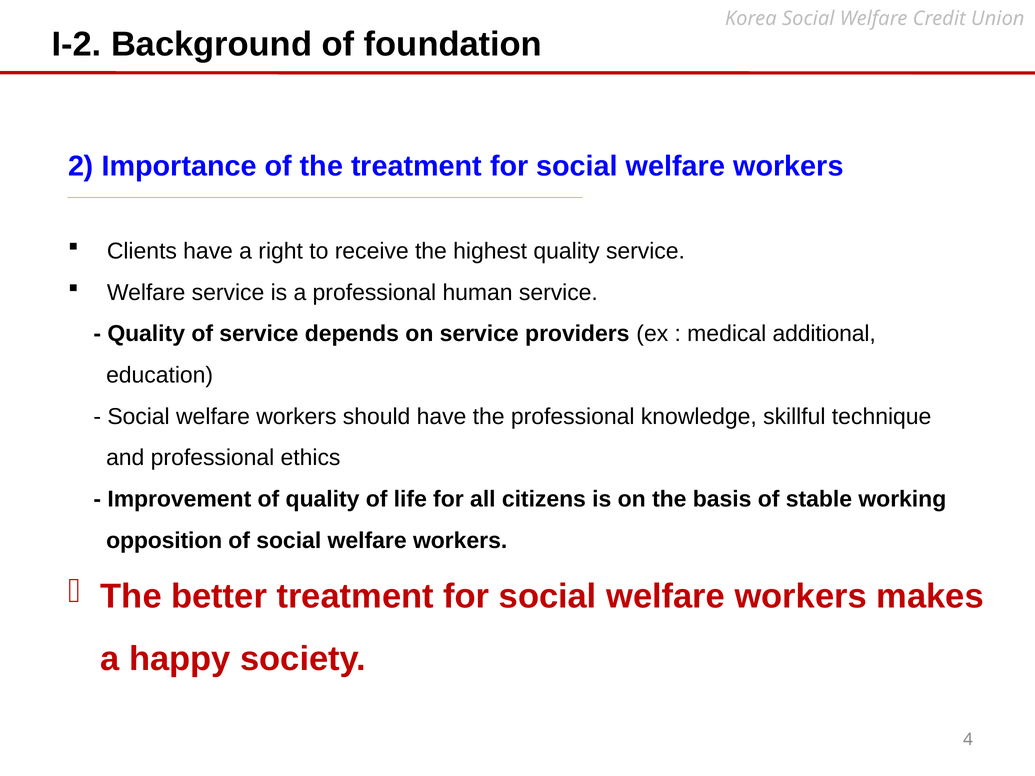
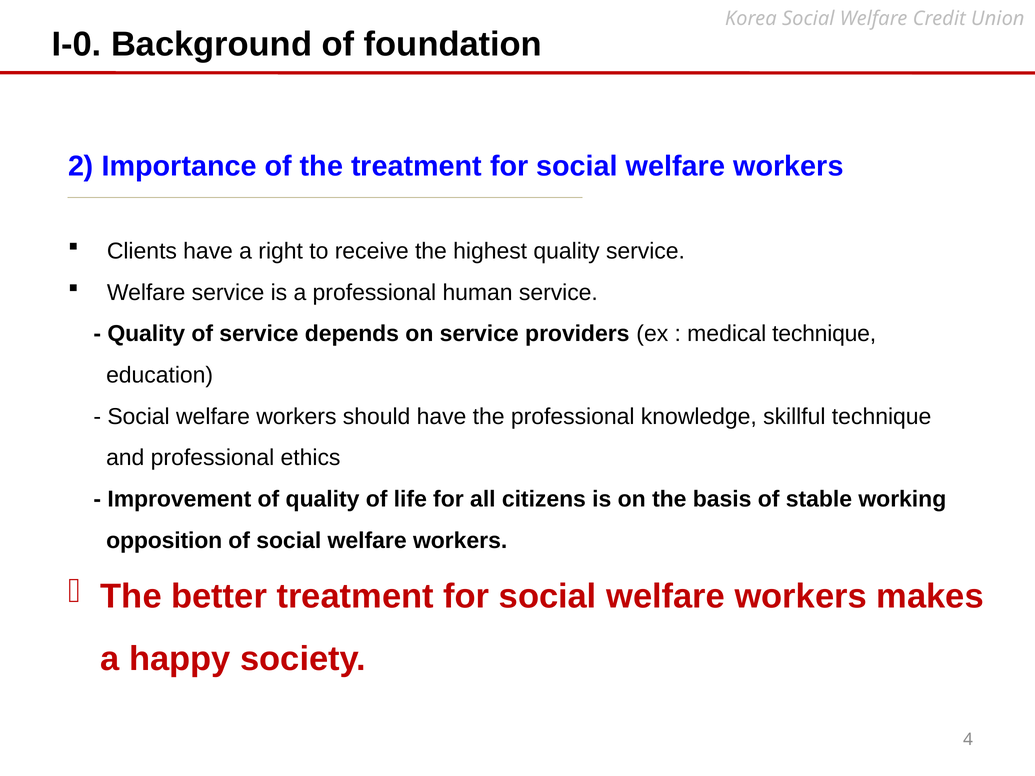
I-2: I-2 -> I-0
medical additional: additional -> technique
